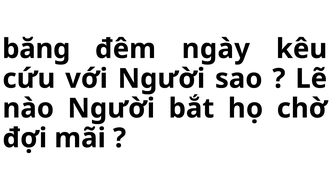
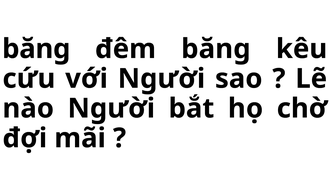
đêm ngày: ngày -> băng
